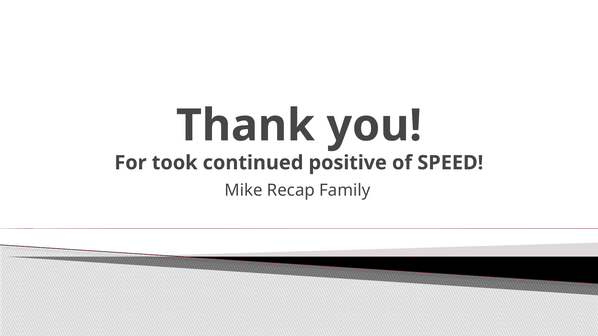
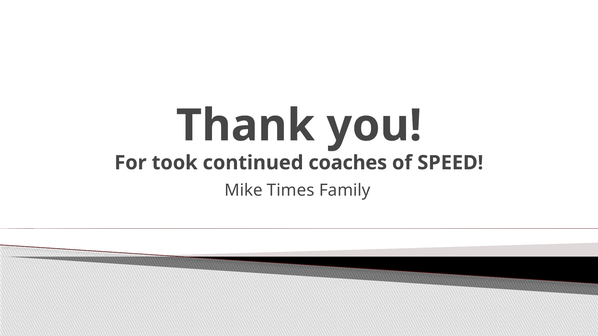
positive: positive -> coaches
Recap: Recap -> Times
